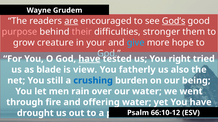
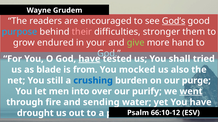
are underline: present -> none
purpose colour: pink -> light blue
creature: creature -> endured
give colour: light blue -> light green
hope: hope -> hand
right: right -> shall
view: view -> from
fatherly: fatherly -> mocked
being: being -> purge
rain: rain -> into
our water: water -> purify
went underline: none -> present
offering: offering -> sending
